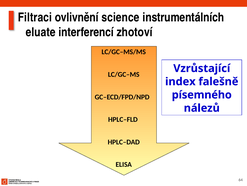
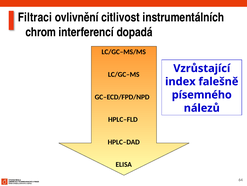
science: science -> citlivost
eluate: eluate -> chrom
zhotoví: zhotoví -> dopadá
